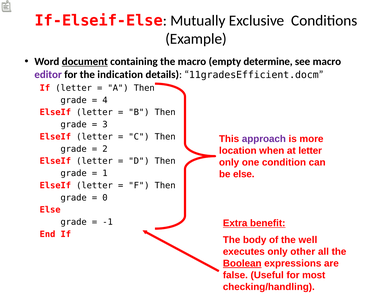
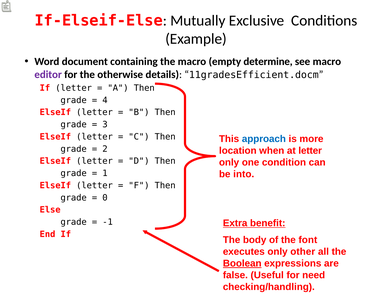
document underline: present -> none
indication: indication -> otherwise
approach colour: purple -> blue
be else: else -> into
well: well -> font
most: most -> need
